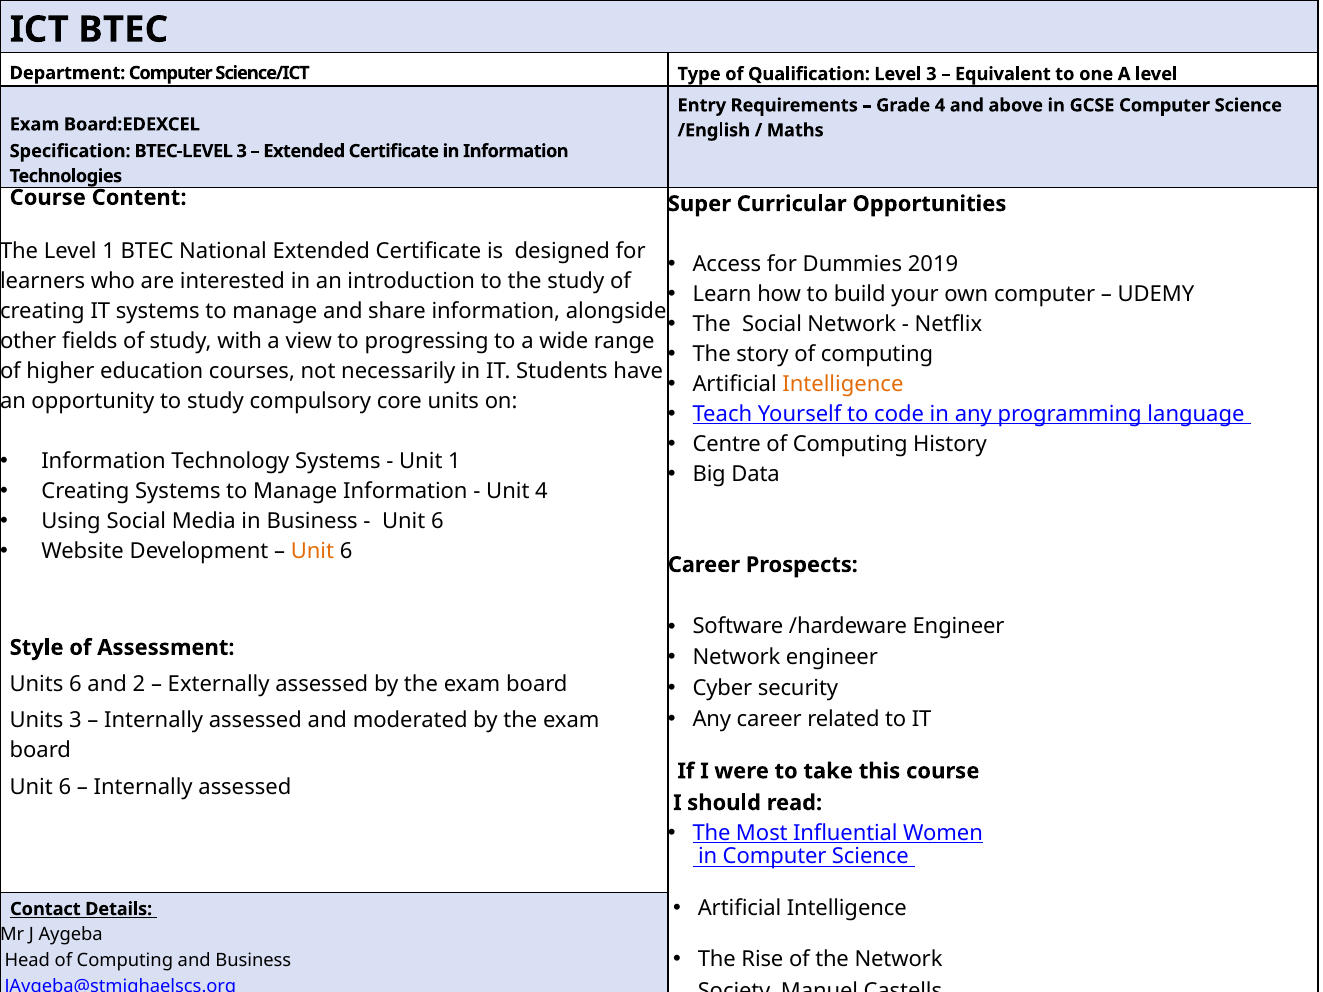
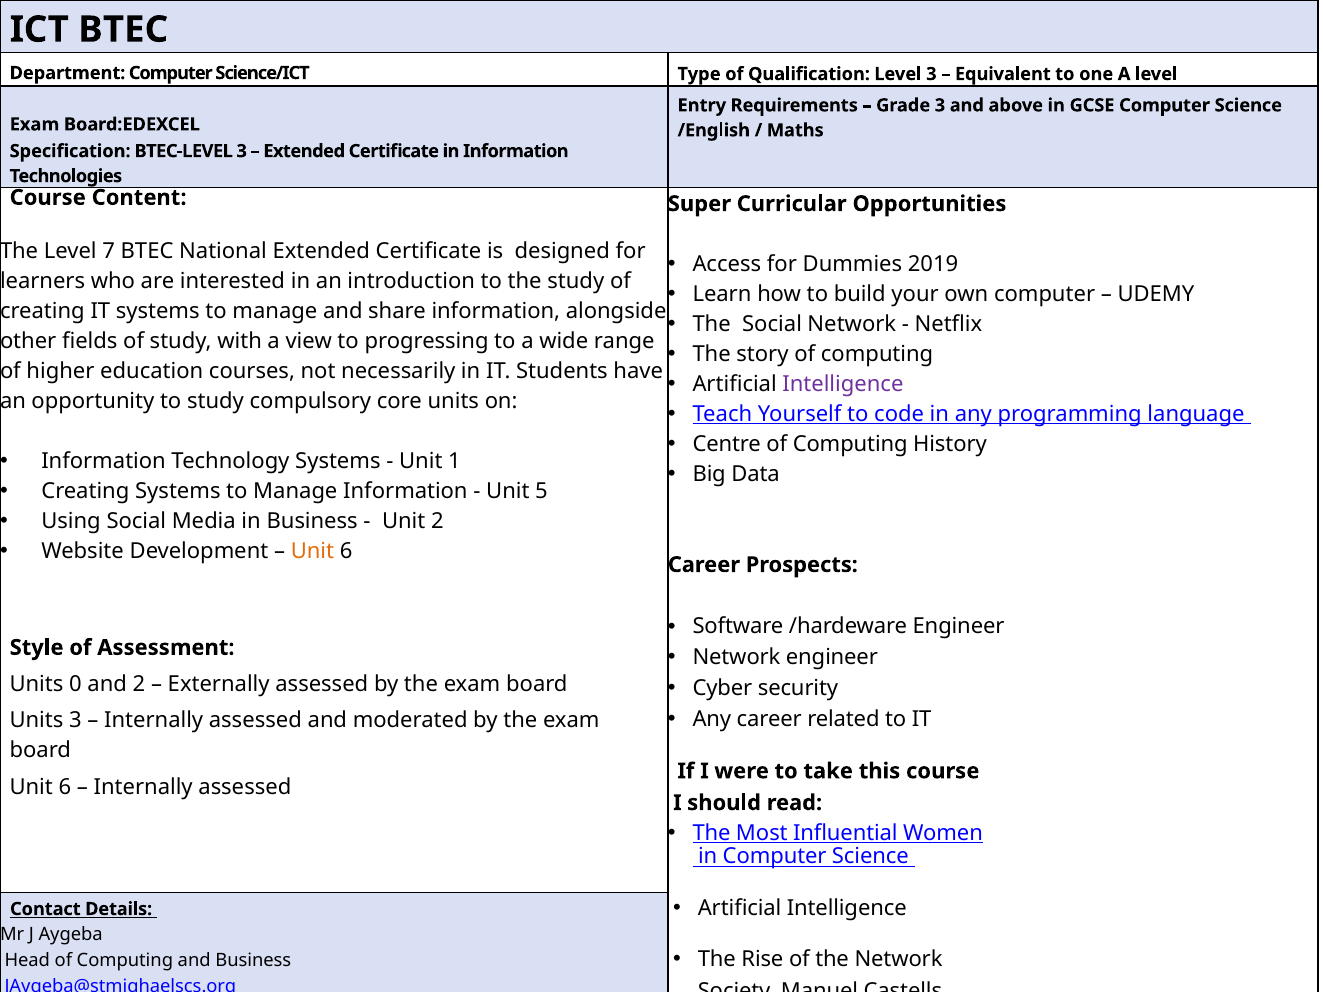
Grade 4: 4 -> 3
Level 1: 1 -> 7
Intelligence at (843, 384) colour: orange -> purple
Unit 4: 4 -> 5
6 at (437, 521): 6 -> 2
Units 6: 6 -> 0
